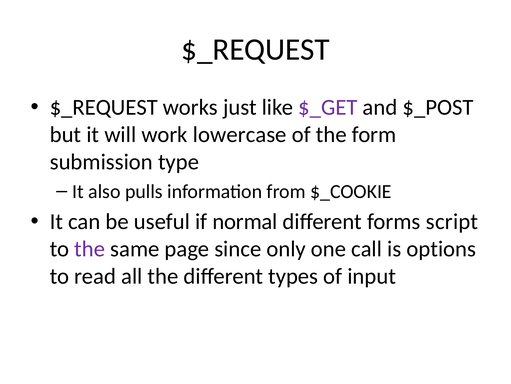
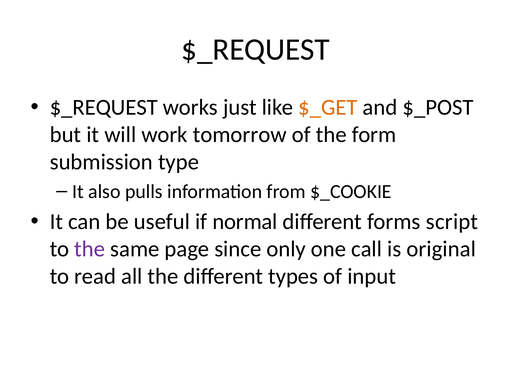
$_GET colour: purple -> orange
lowercase: lowercase -> tomorrow
options: options -> original
